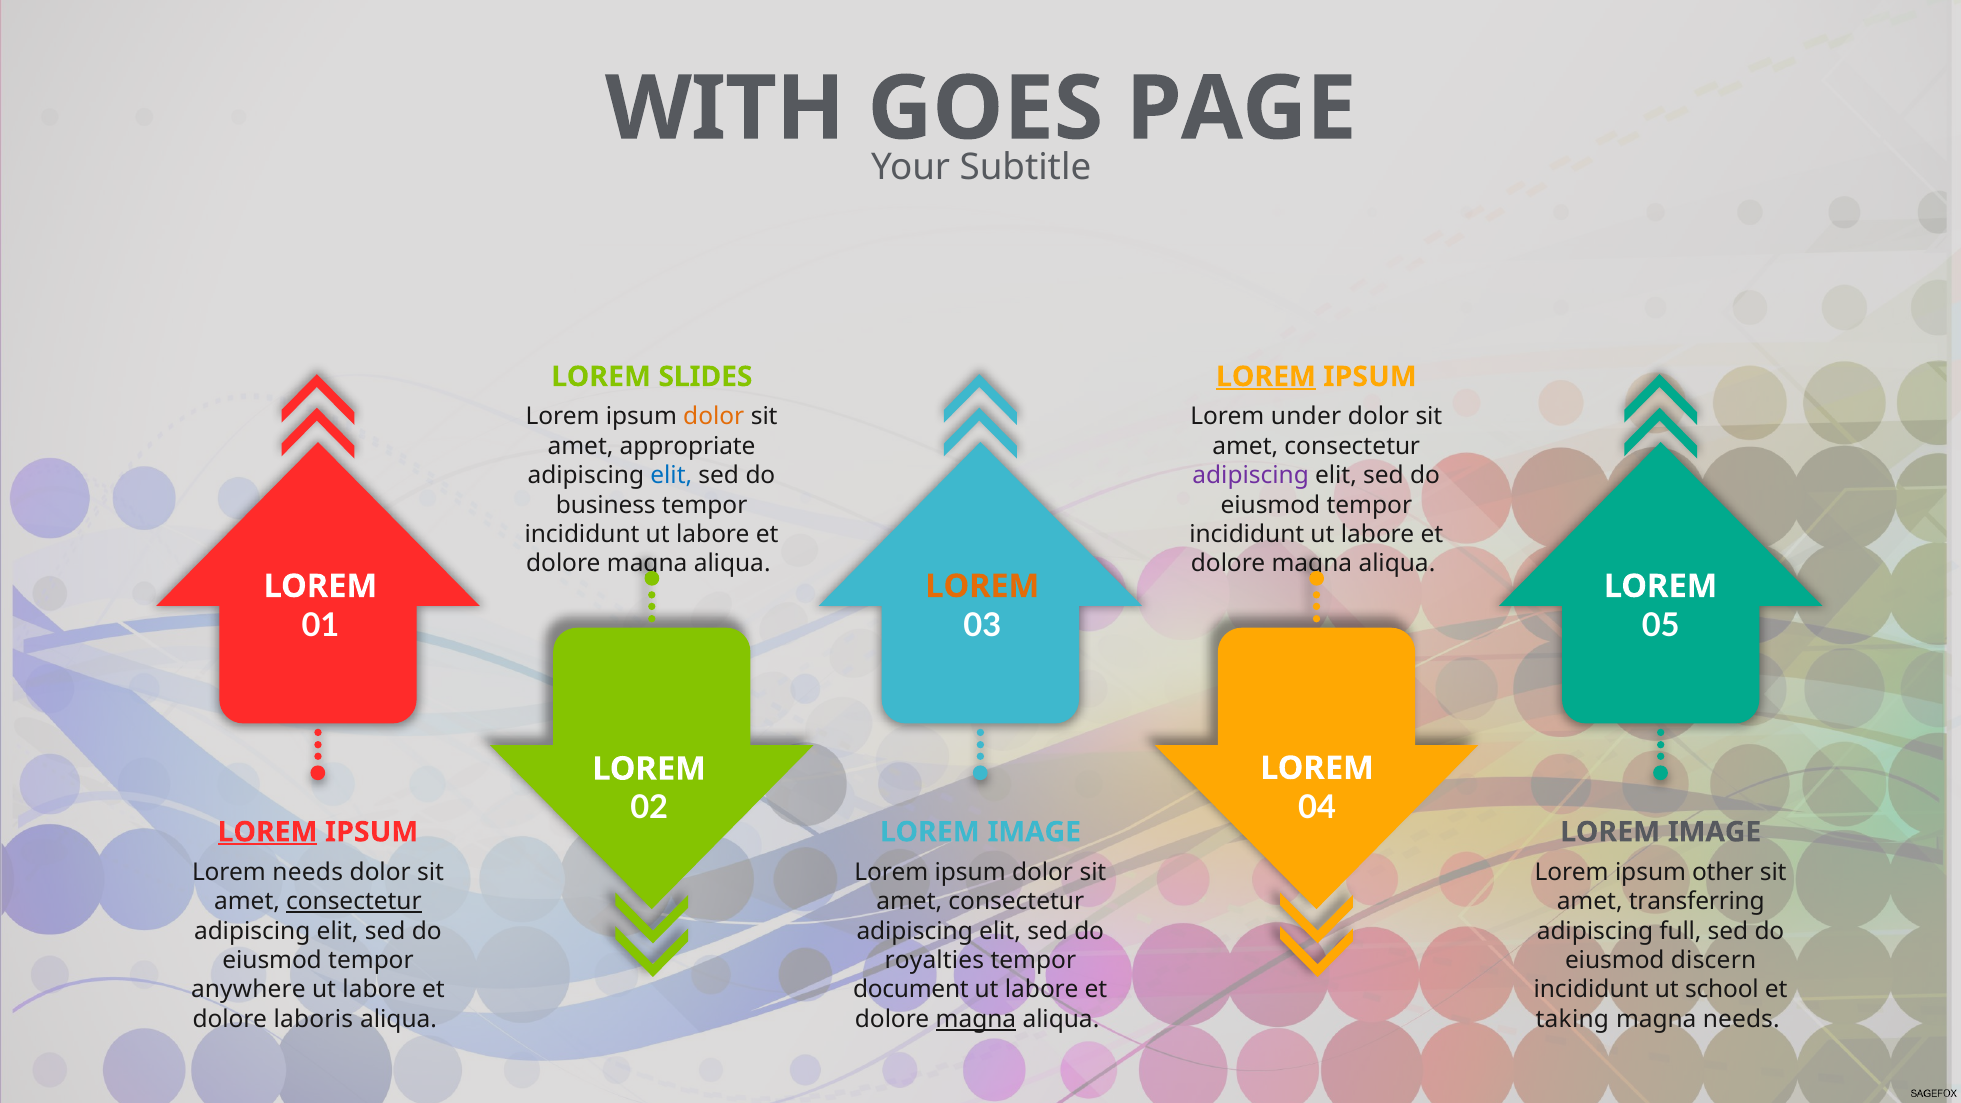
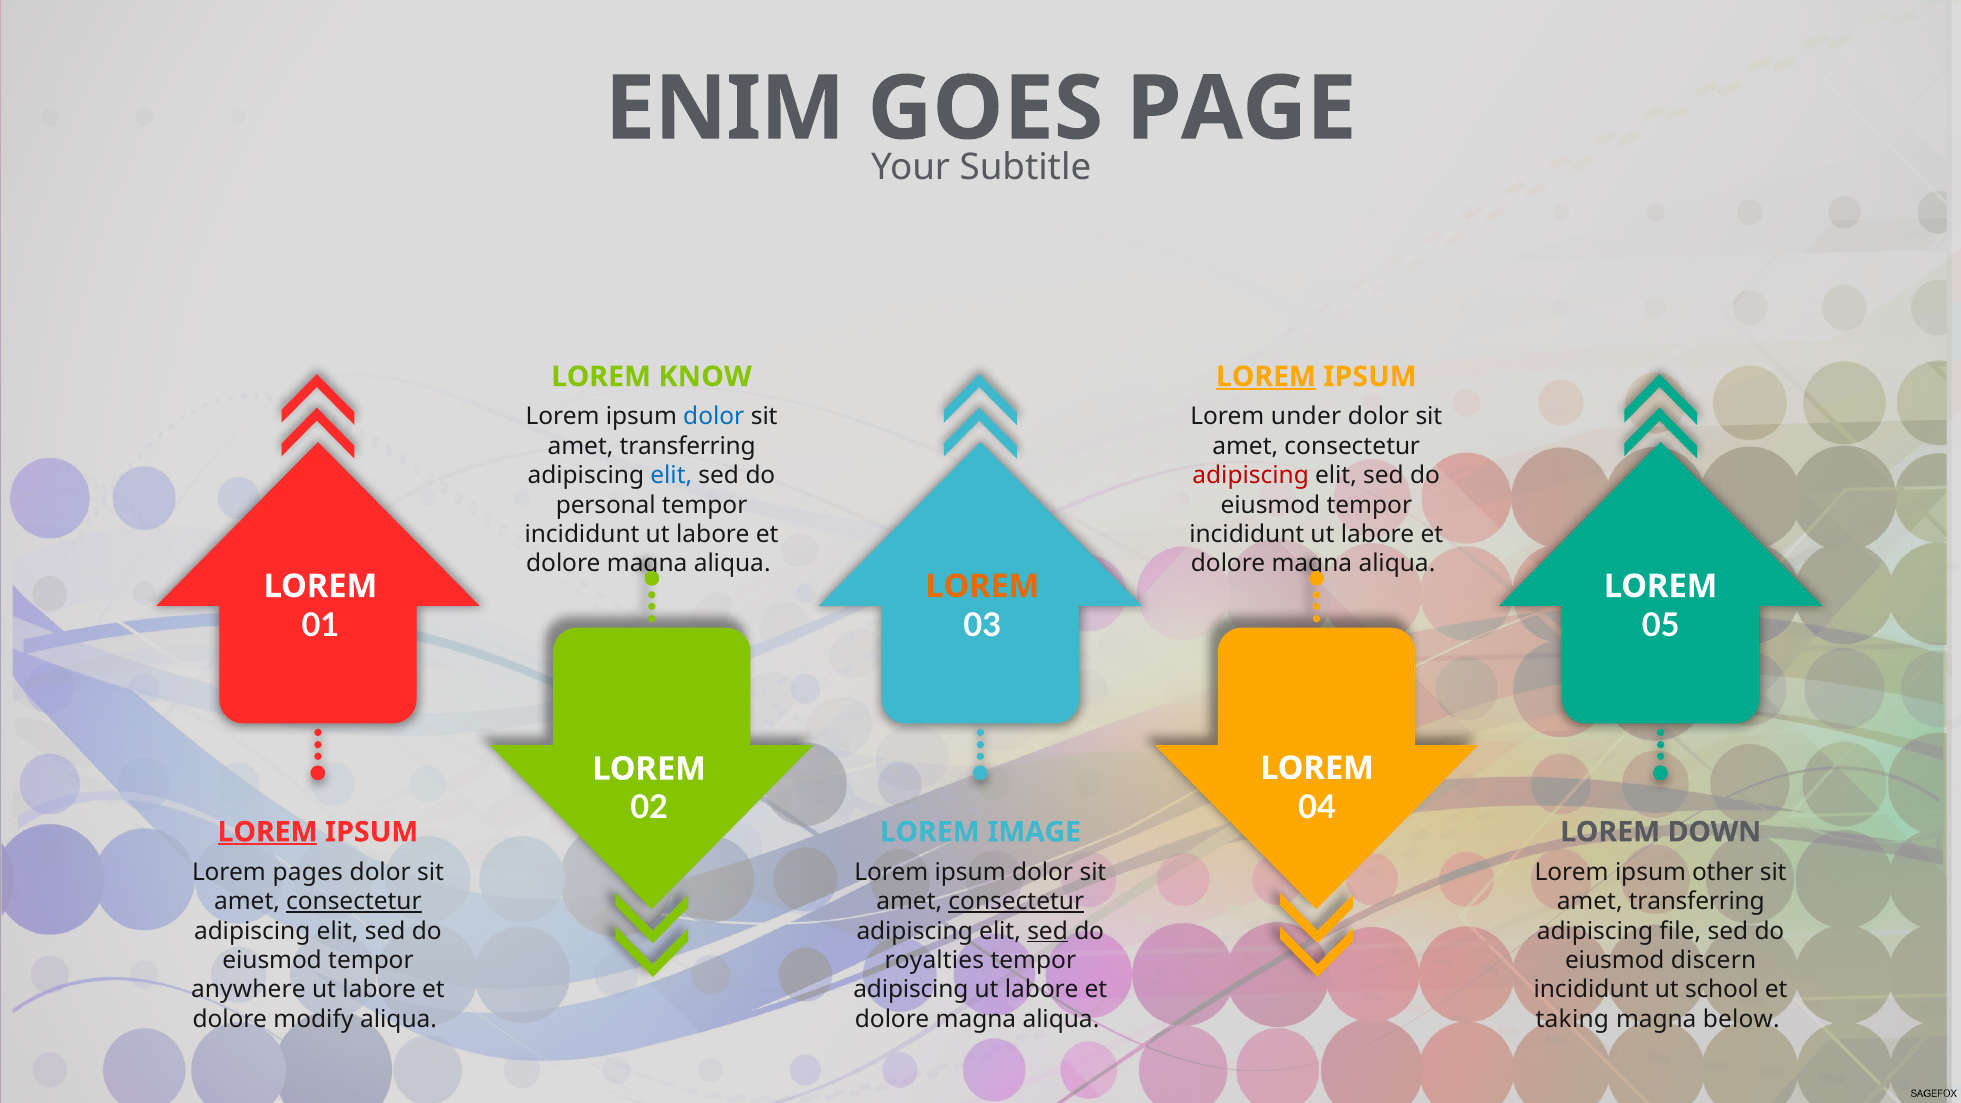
WITH: WITH -> ENIM
SLIDES: SLIDES -> KNOW
dolor at (714, 417) colour: orange -> blue
appropriate at (688, 446): appropriate -> transferring
adipiscing at (1251, 476) colour: purple -> red
business: business -> personal
IMAGE at (1714, 832): IMAGE -> DOWN
Lorem needs: needs -> pages
consectetur at (1016, 902) underline: none -> present
sed at (1048, 931) underline: none -> present
full: full -> file
document at (911, 990): document -> adipiscing
laboris: laboris -> modify
magna at (976, 1019) underline: present -> none
magna needs: needs -> below
